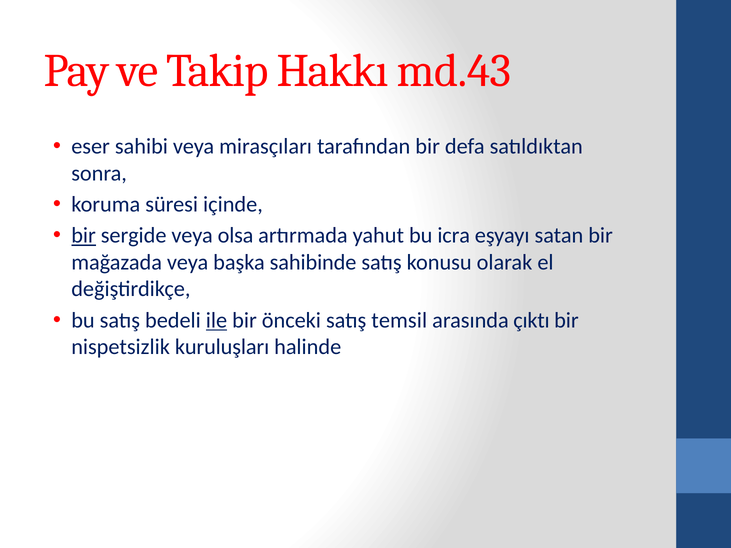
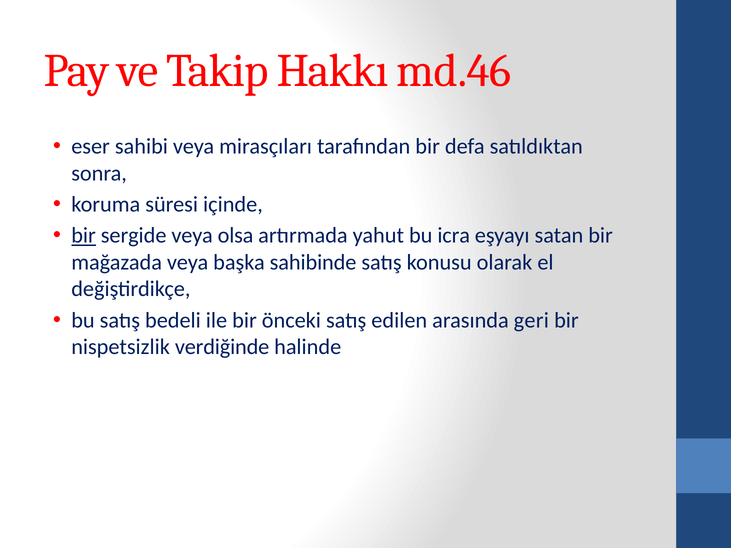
md.43: md.43 -> md.46
ile underline: present -> none
temsil: temsil -> edilen
çıktı: çıktı -> geri
kuruluşları: kuruluşları -> verdiğinde
